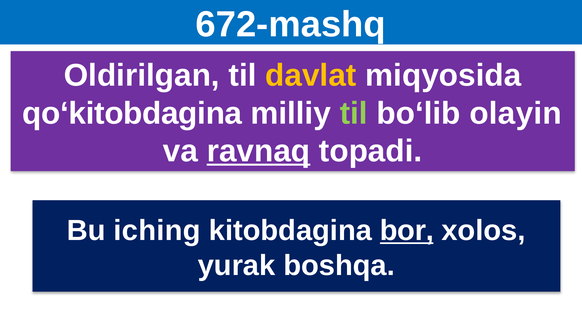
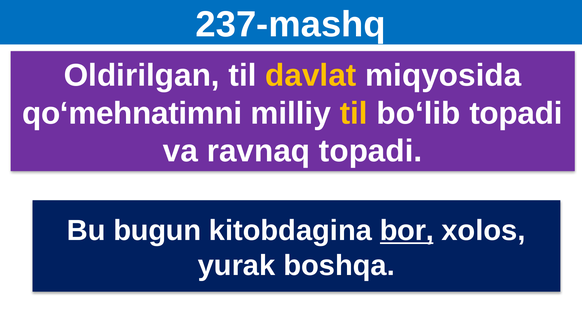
672-mashq: 672-mashq -> 237-mashq
qo‘kitobdagina: qo‘kitobdagina -> qo‘mehnatimni
til at (354, 113) colour: light green -> yellow
bo‘lib olayin: olayin -> topadi
ravnaq underline: present -> none
iching: iching -> bugun
